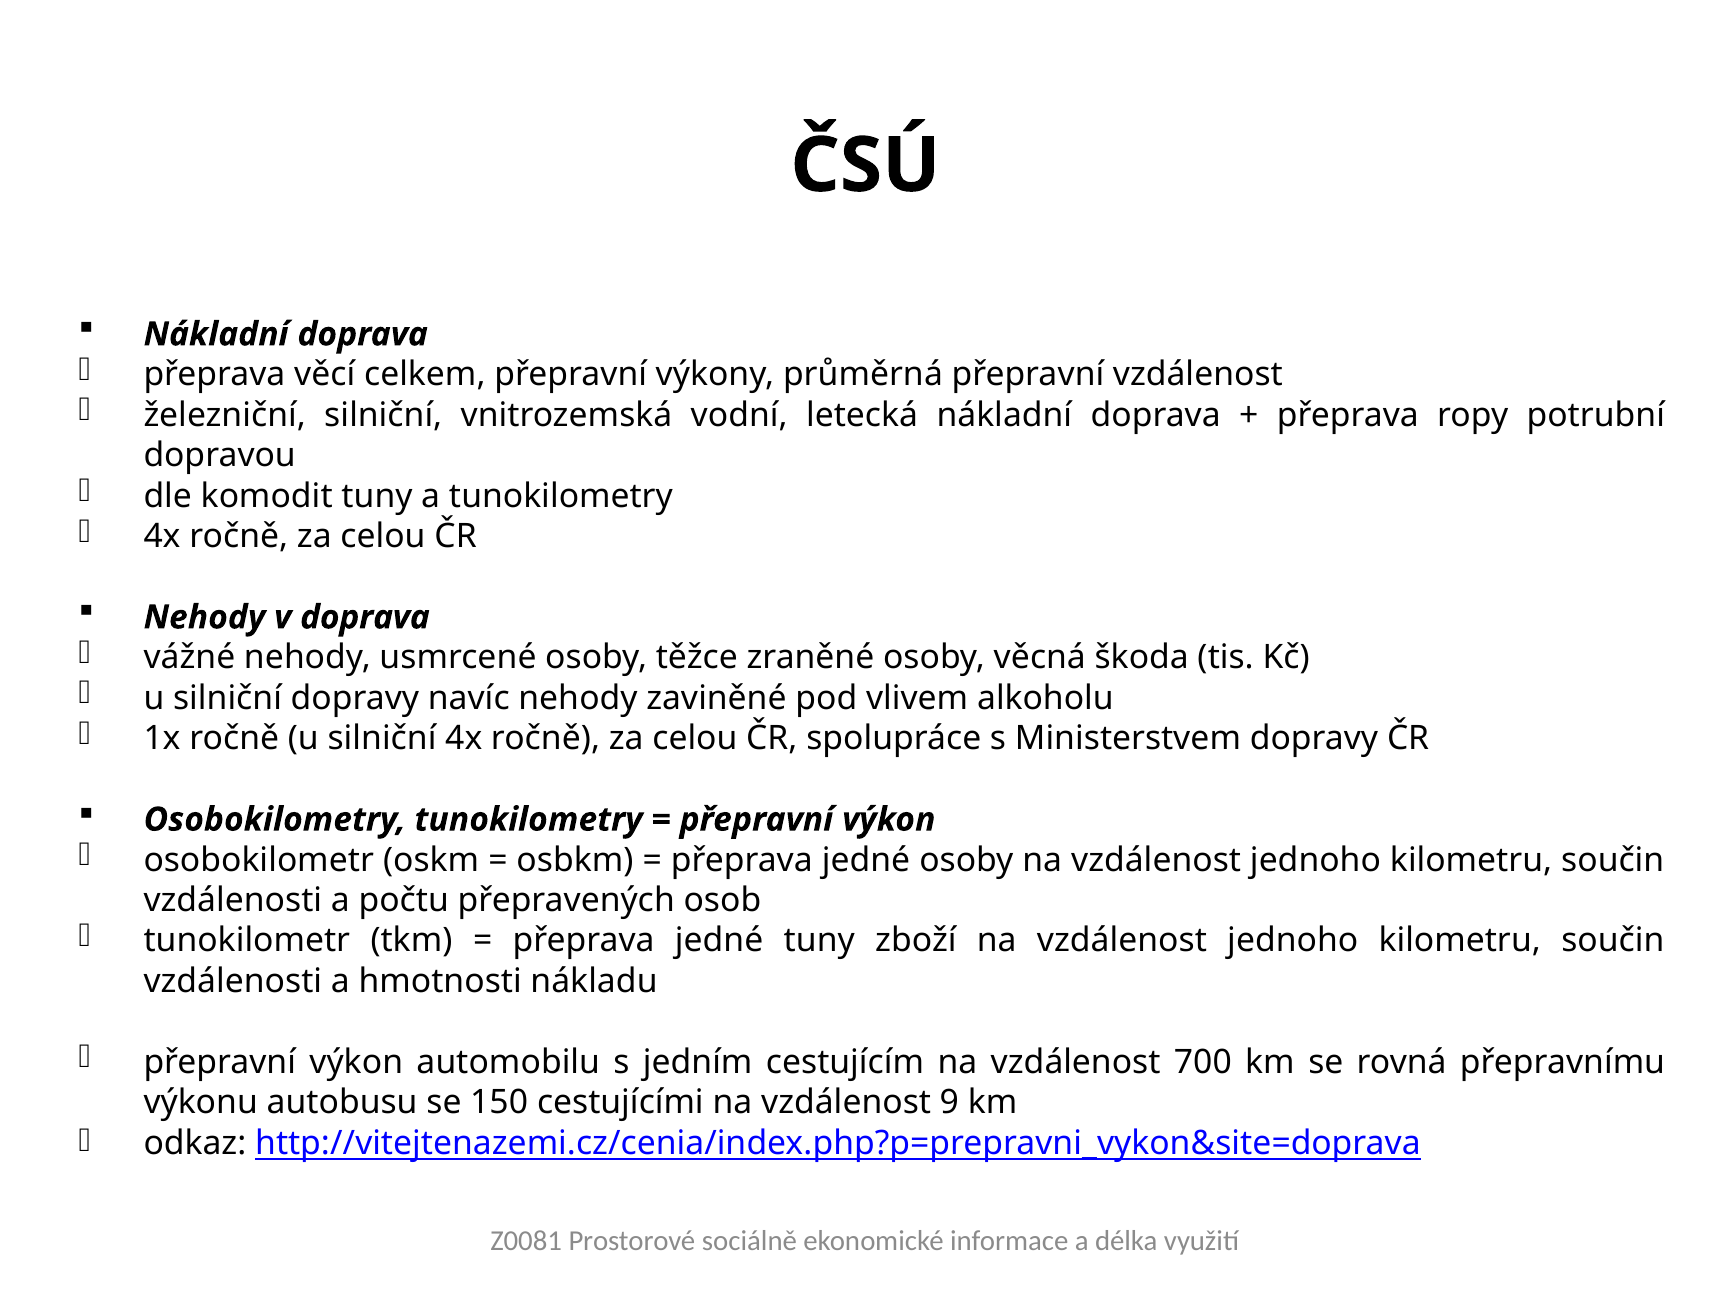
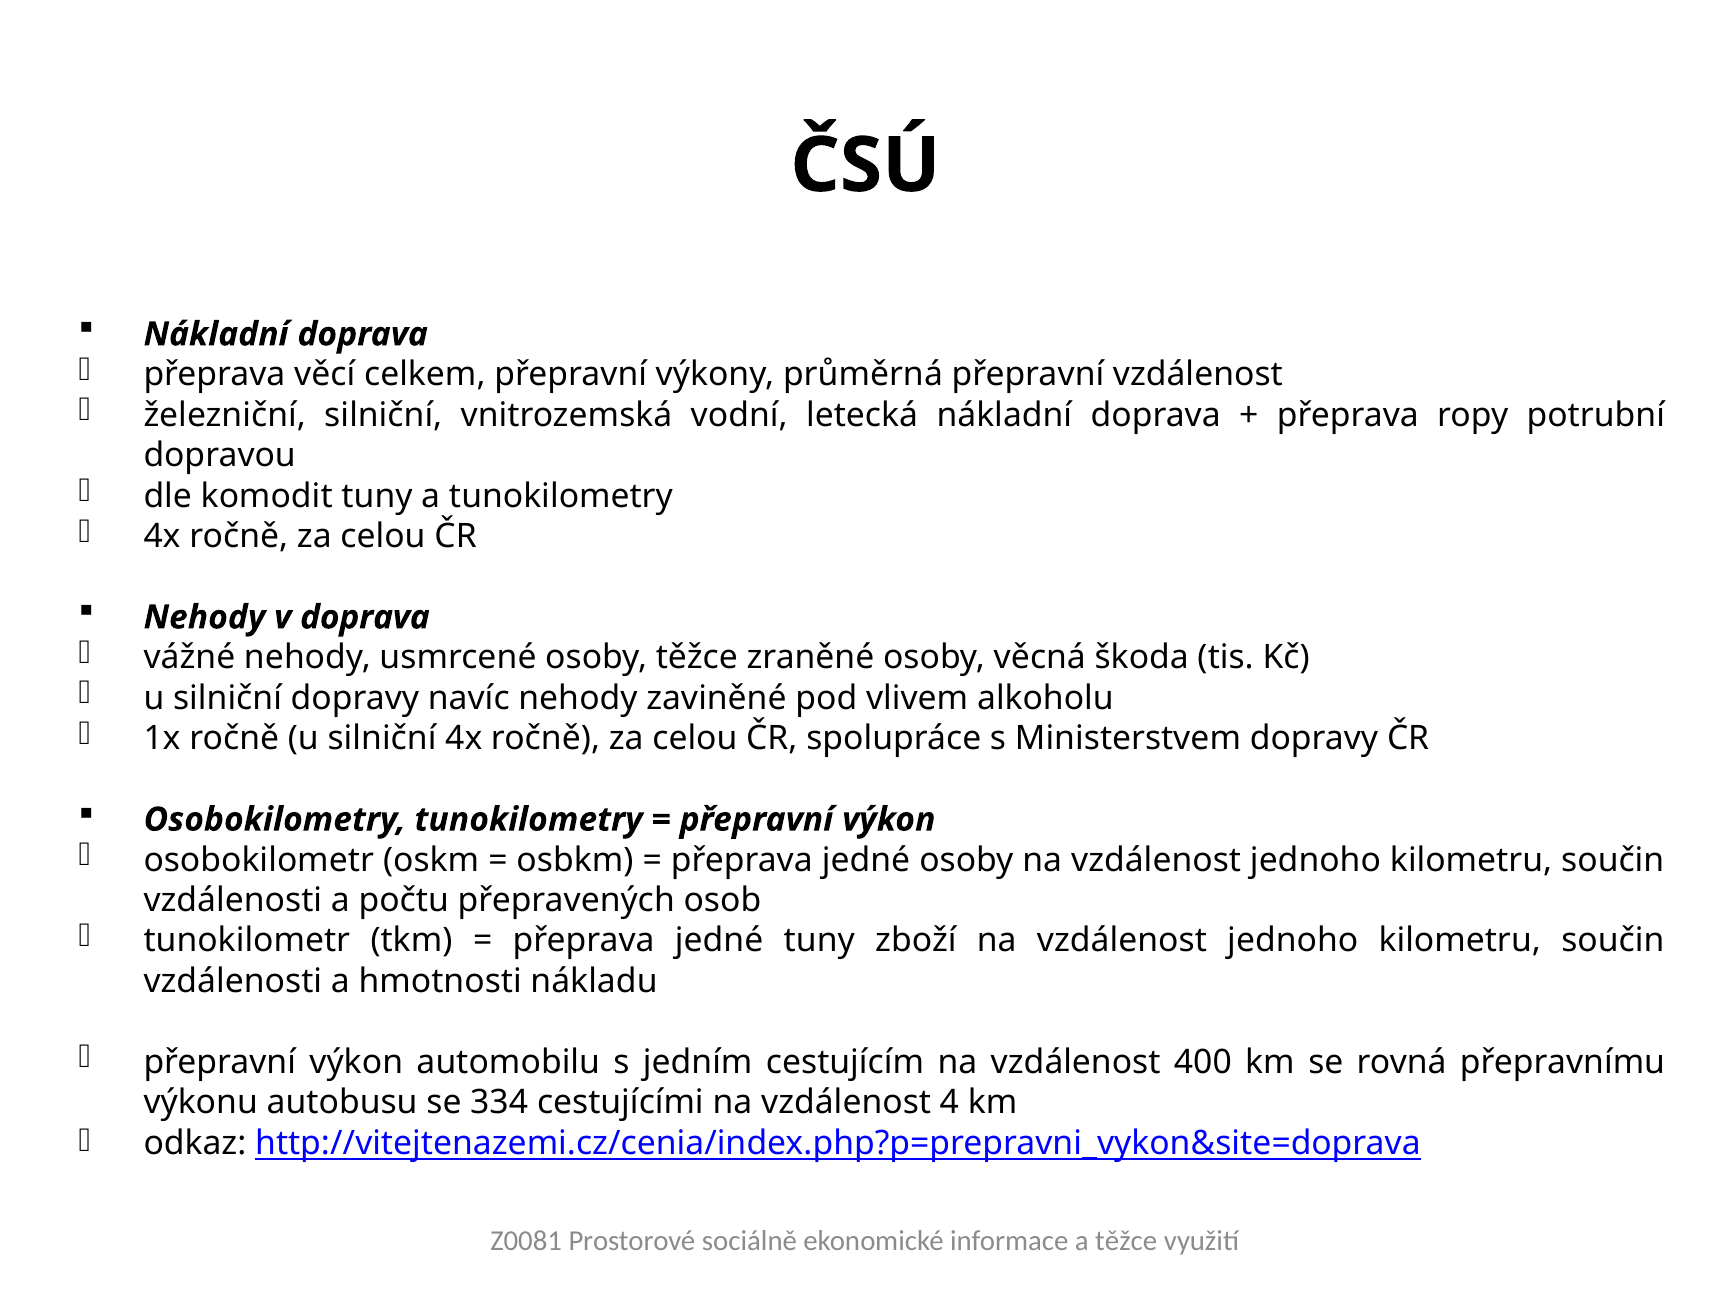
700: 700 -> 400
150: 150 -> 334
9: 9 -> 4
a délka: délka -> těžce
